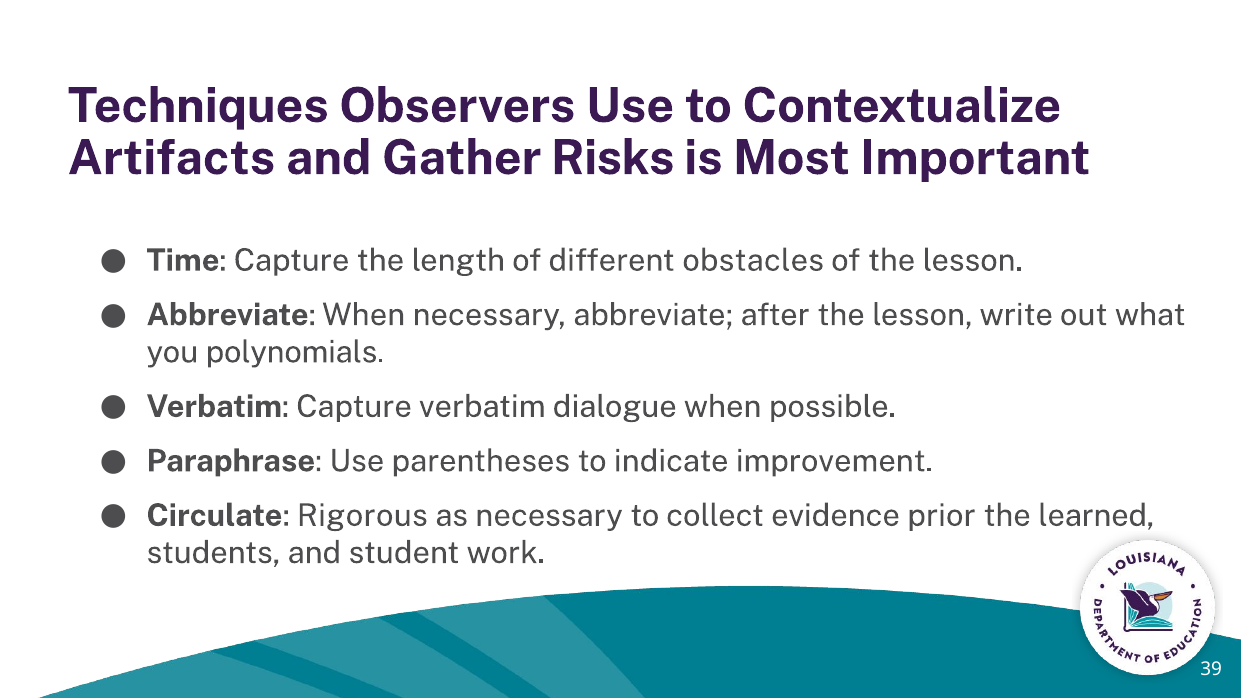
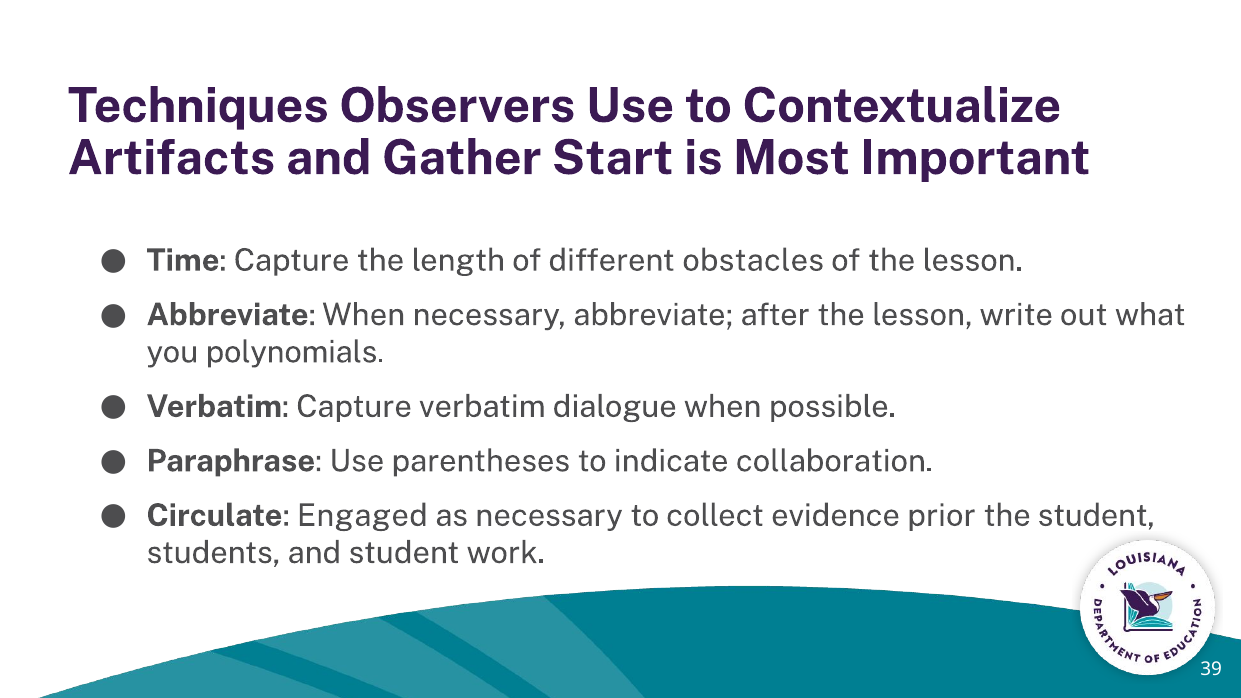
Risks: Risks -> Start
improvement: improvement -> collaboration
Rigorous: Rigorous -> Engaged
the learned: learned -> student
